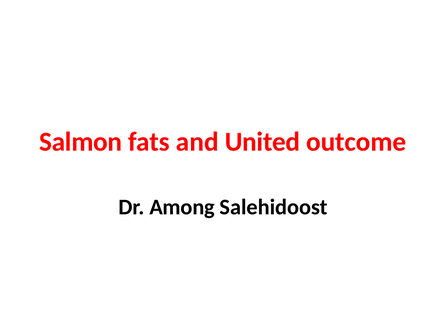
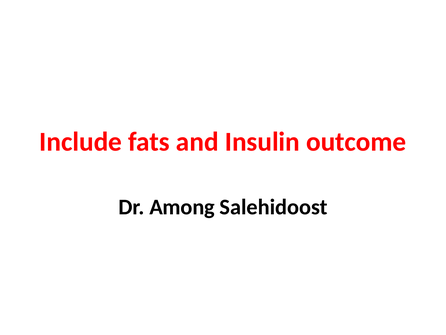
Salmon: Salmon -> Include
United: United -> Insulin
